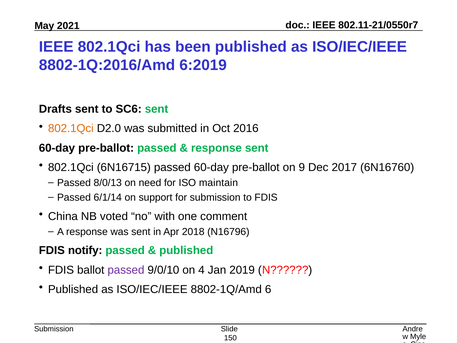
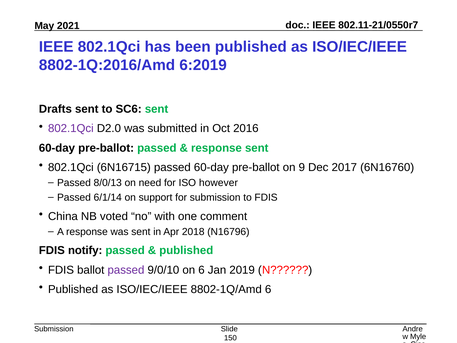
802.1Qci at (71, 128) colour: orange -> purple
maintain: maintain -> however
on 4: 4 -> 6
